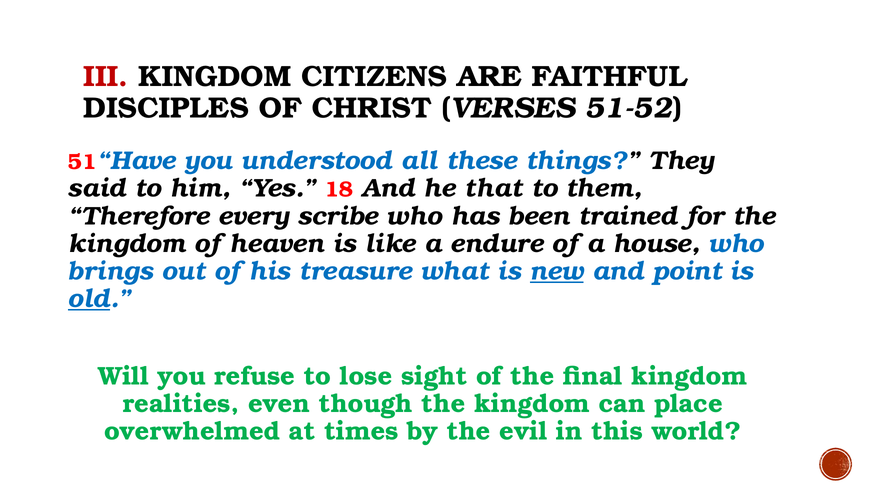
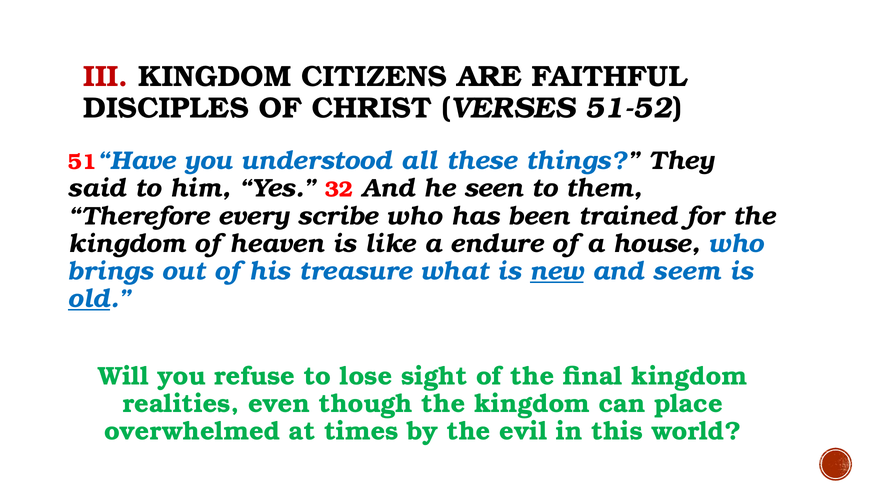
18: 18 -> 32
that: that -> seen
point: point -> seem
